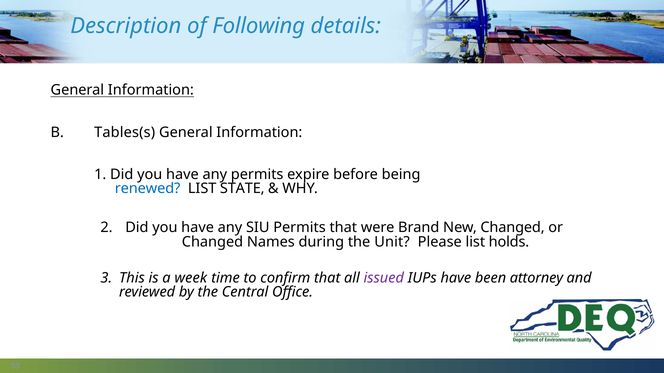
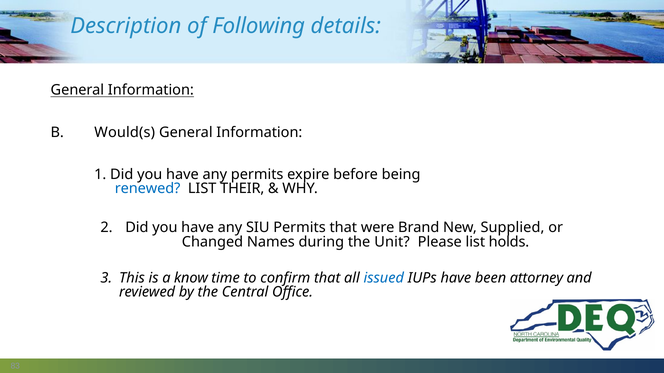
Tables(s: Tables(s -> Would(s
STATE: STATE -> THEIR
New Changed: Changed -> Supplied
week: week -> know
issued colour: purple -> blue
